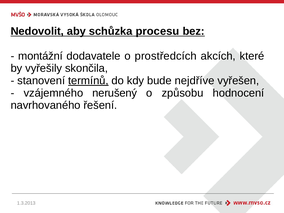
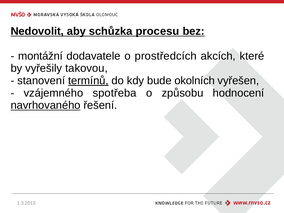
skončila: skončila -> takovou
nejdříve: nejdříve -> okolních
nerušený: nerušený -> spotřeba
navrhovaného underline: none -> present
